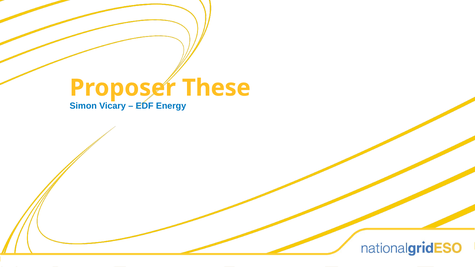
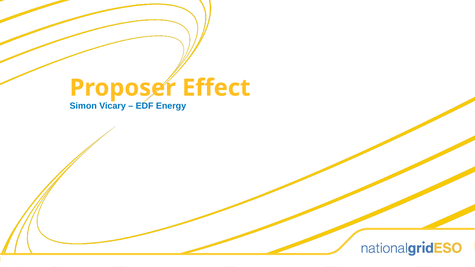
These: These -> Effect
